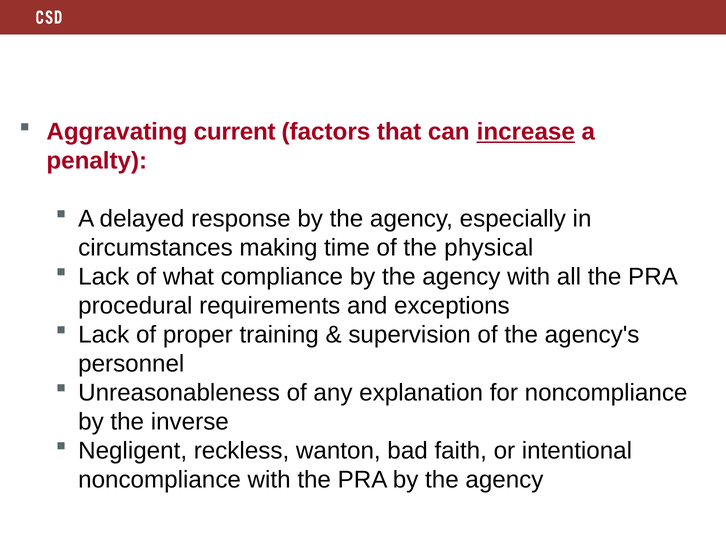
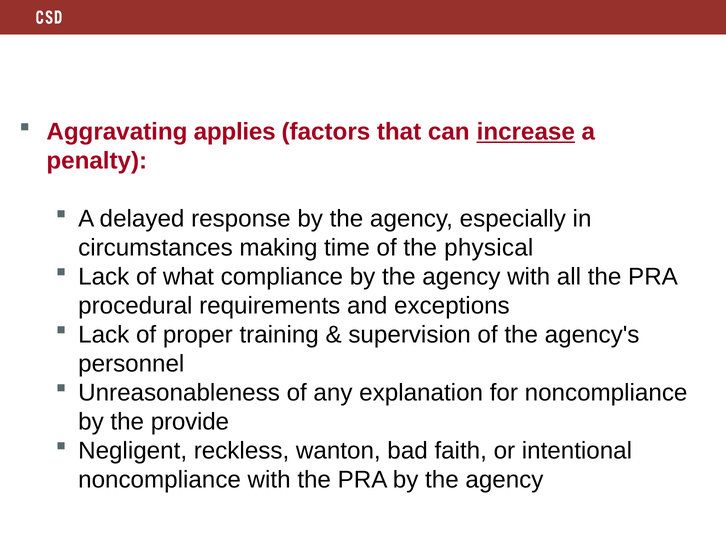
current: current -> applies
inverse: inverse -> provide
